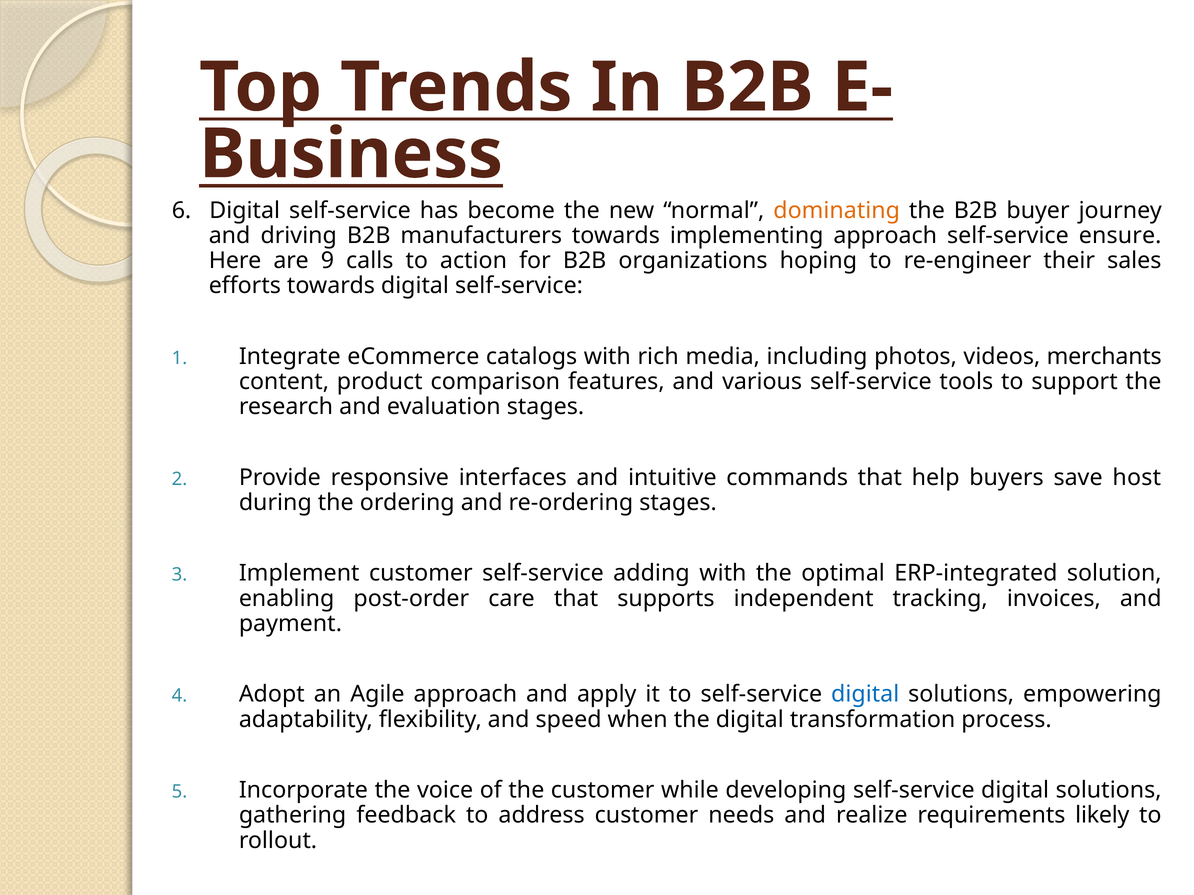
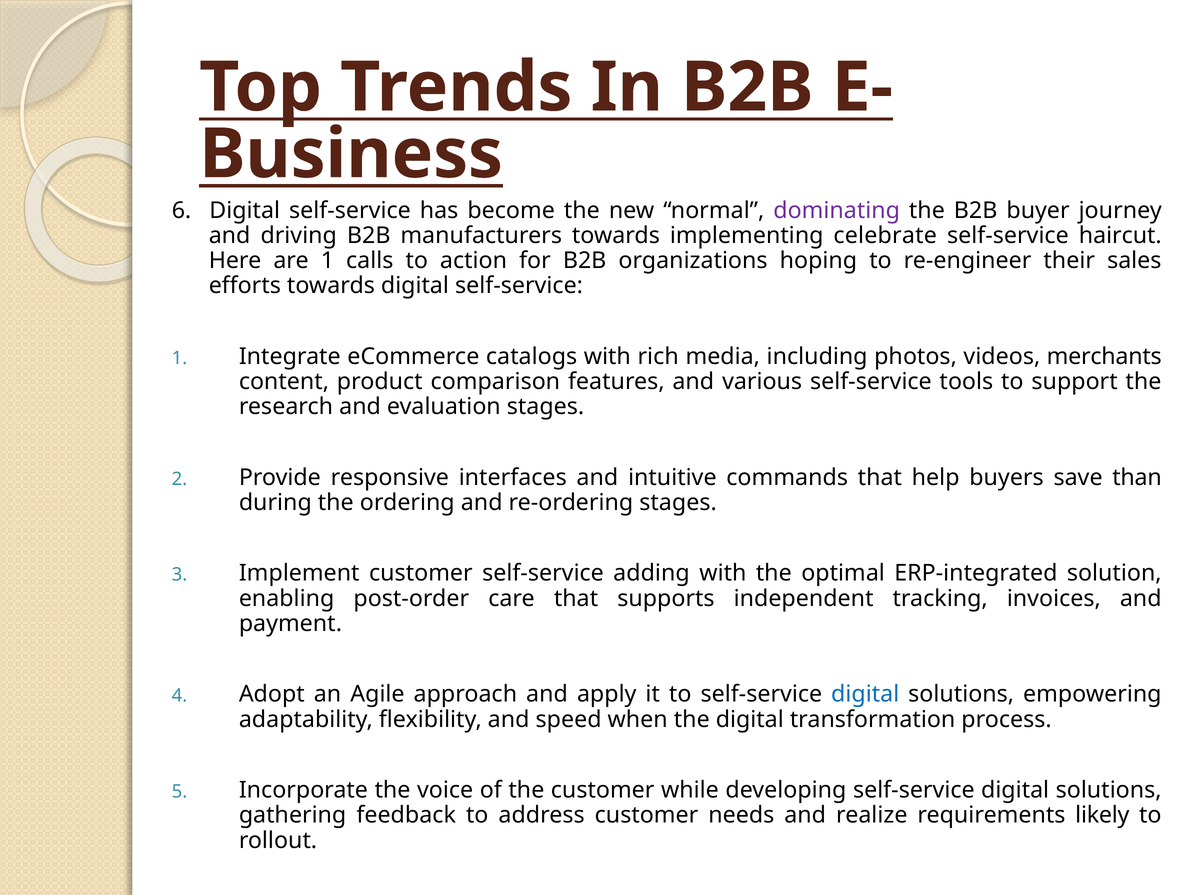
dominating colour: orange -> purple
implementing approach: approach -> celebrate
ensure: ensure -> haircut
are 9: 9 -> 1
host: host -> than
